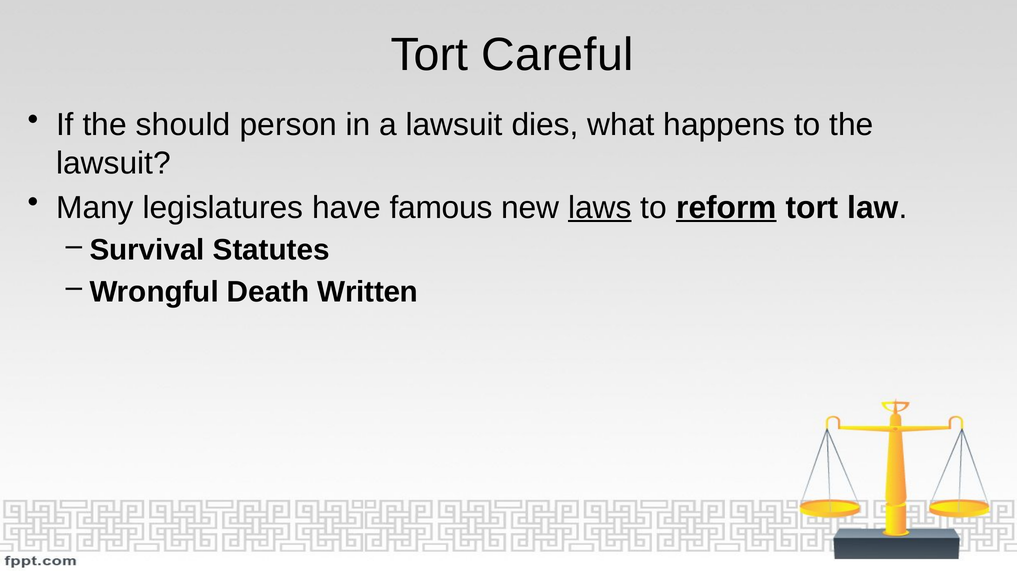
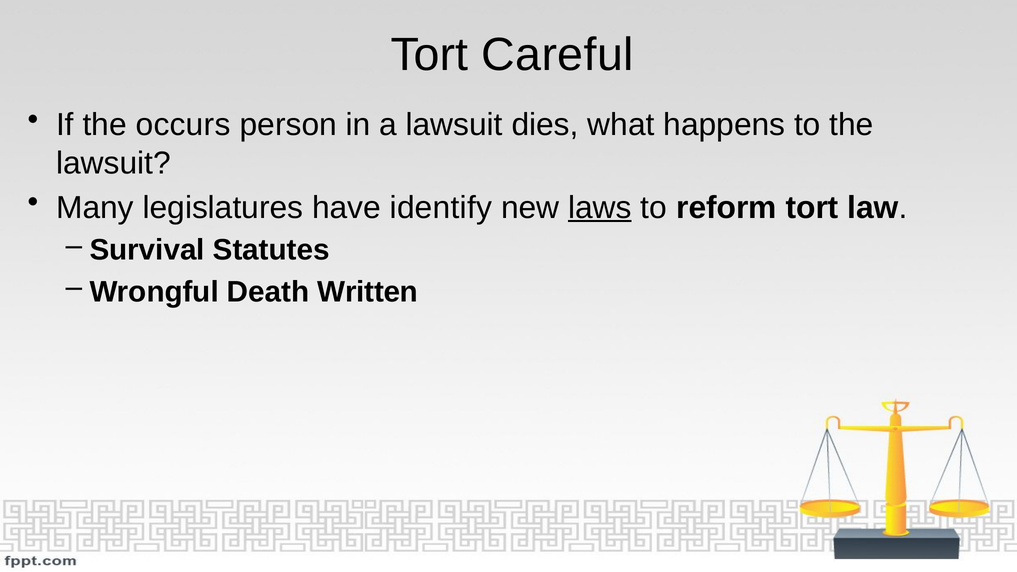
should: should -> occurs
famous: famous -> identify
reform underline: present -> none
